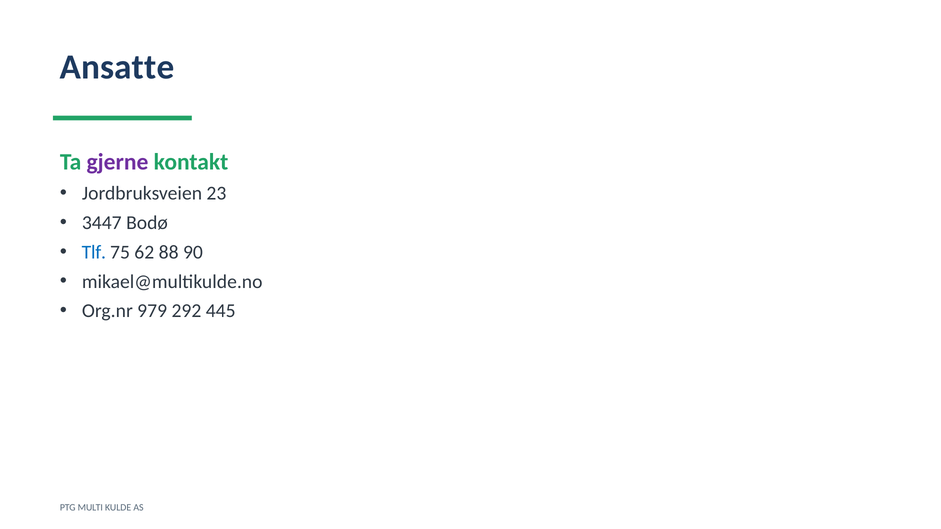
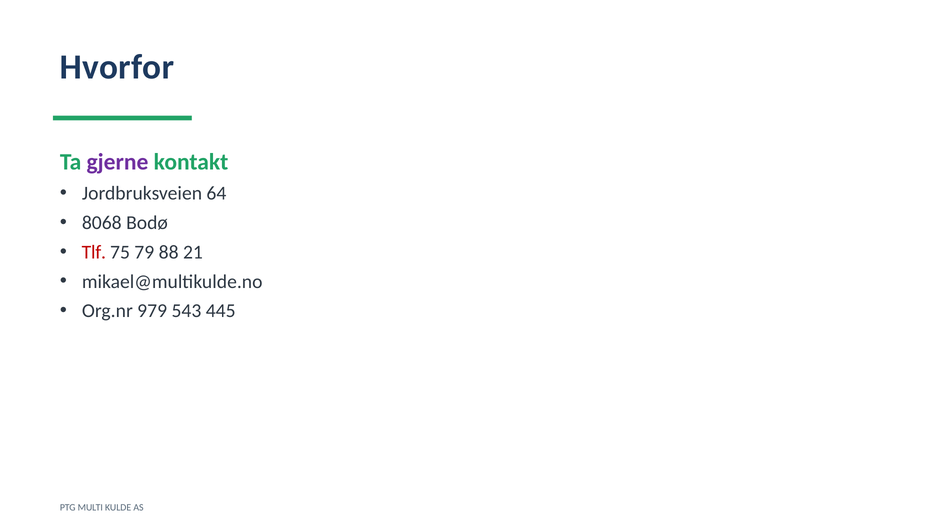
Ansatte: Ansatte -> Hvorfor
23: 23 -> 64
3447: 3447 -> 8068
Tlf colour: blue -> red
62: 62 -> 79
90: 90 -> 21
292: 292 -> 543
